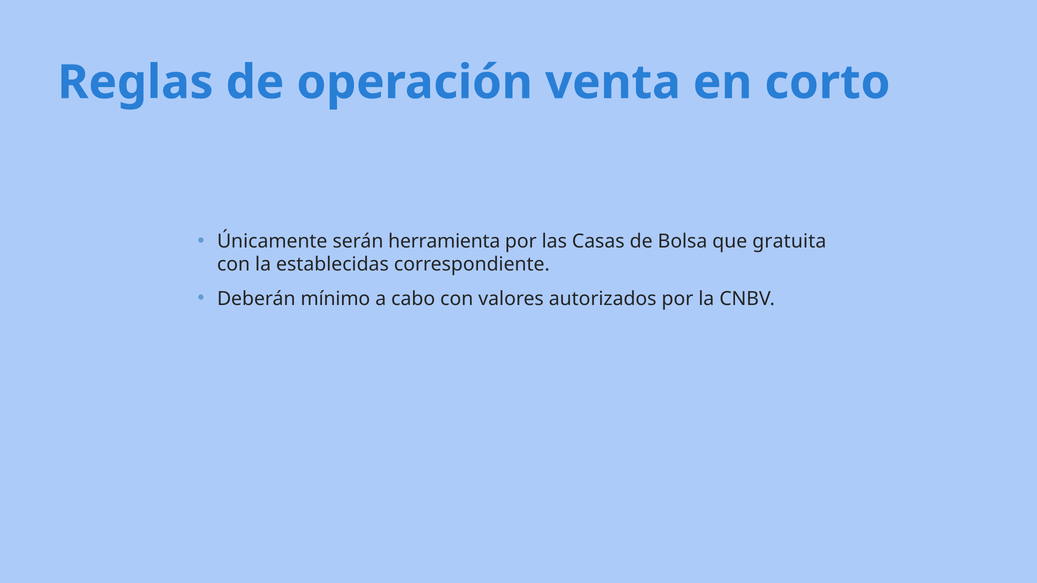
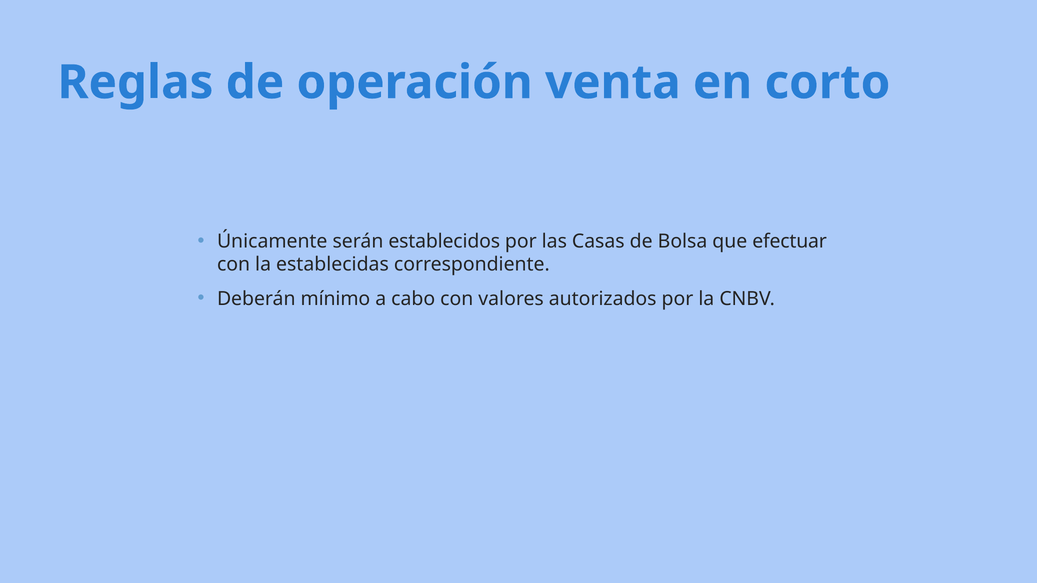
herramienta: herramienta -> establecidos
gratuita: gratuita -> efectuar
